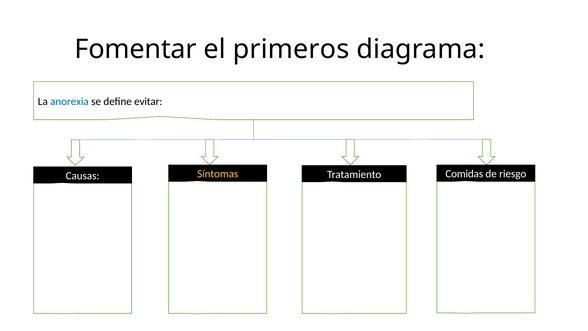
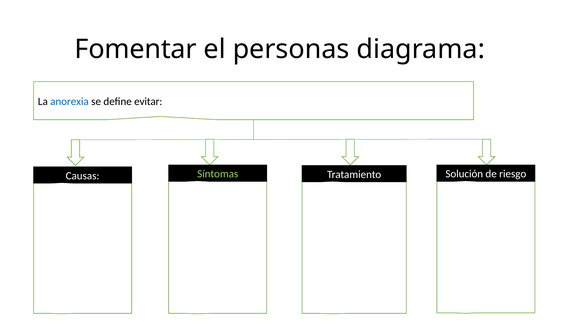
primeros: primeros -> personas
Síntomas colour: yellow -> light green
Comidas: Comidas -> Solución
